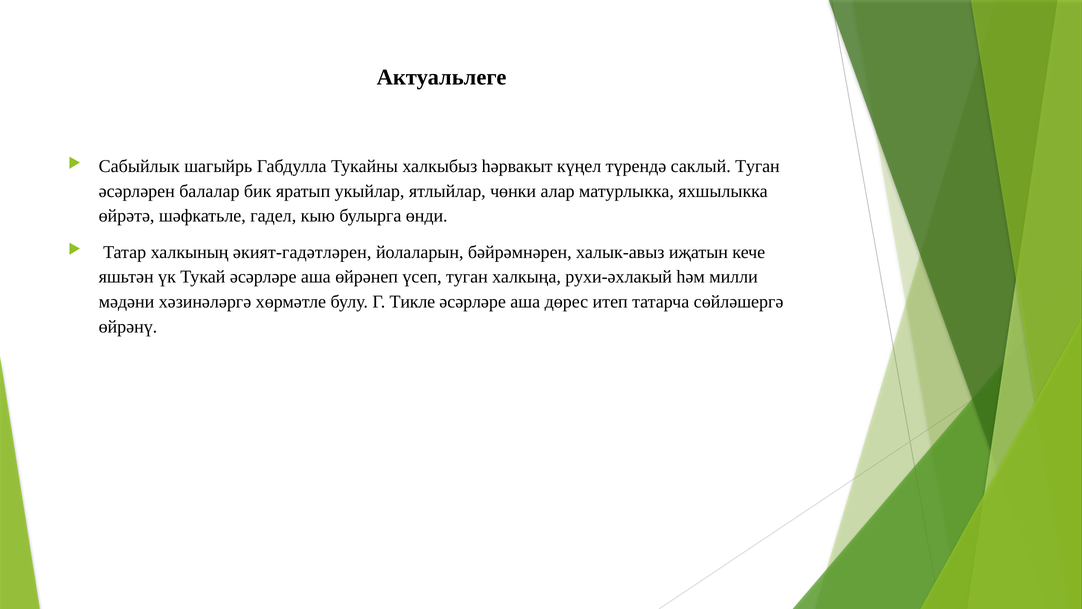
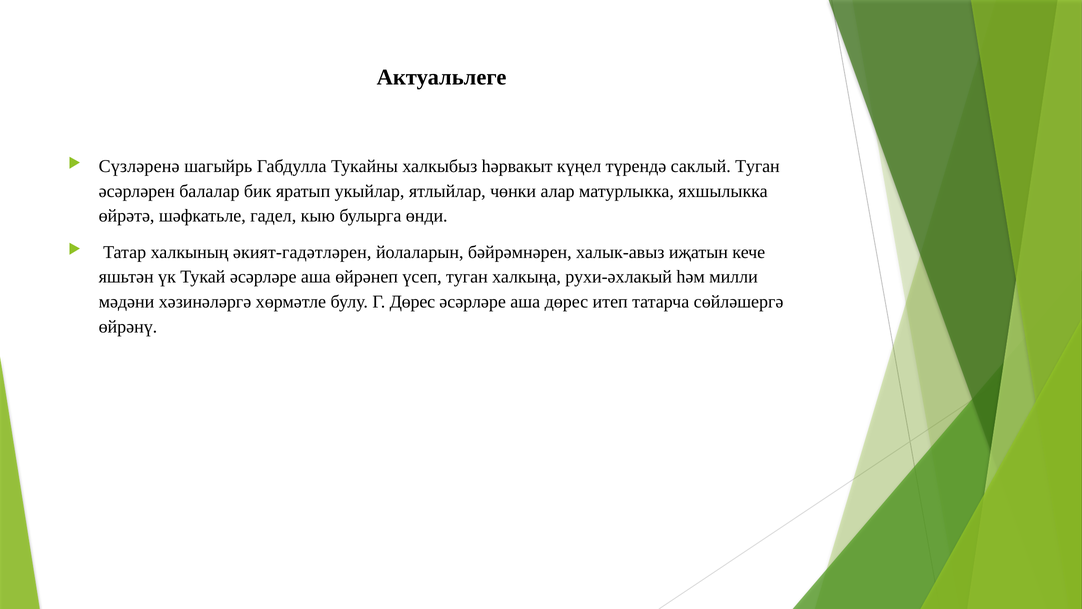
Сабыйлык: Сабыйлык -> Сүзләренә
Г Тикле: Тикле -> Дөрес
